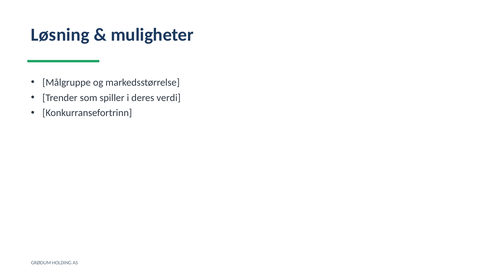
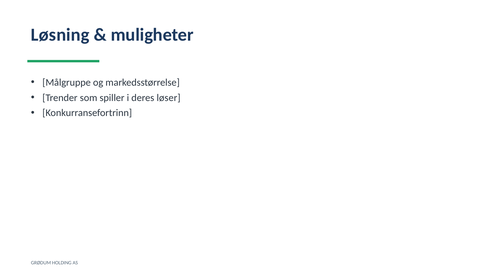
verdi: verdi -> løser
